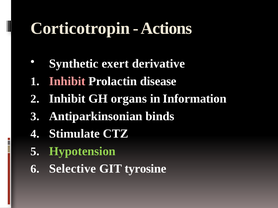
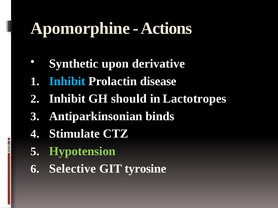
Corticotropin: Corticotropin -> Apomorphine
exert: exert -> upon
Inhibit at (67, 81) colour: pink -> light blue
organs: organs -> should
Information: Information -> Lactotropes
